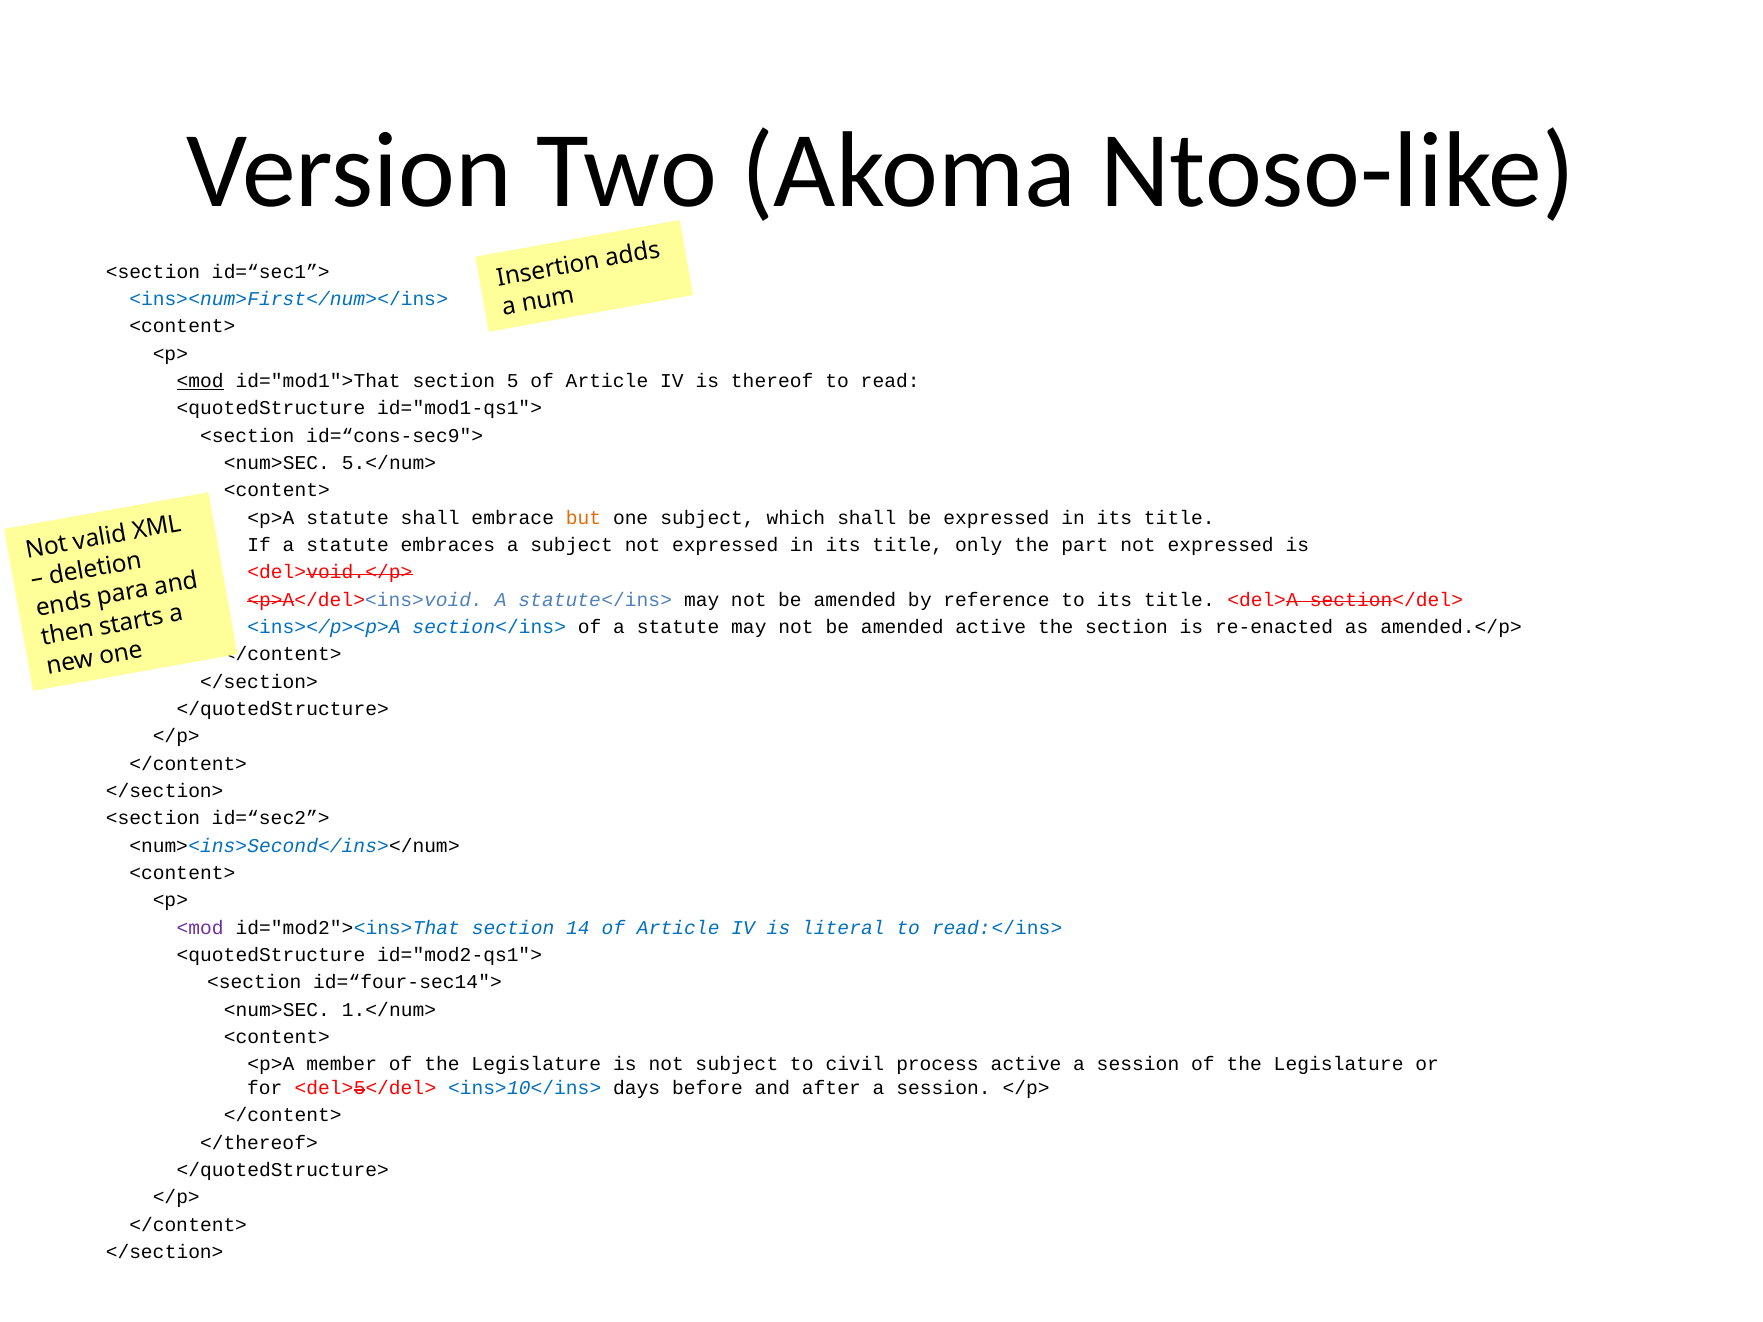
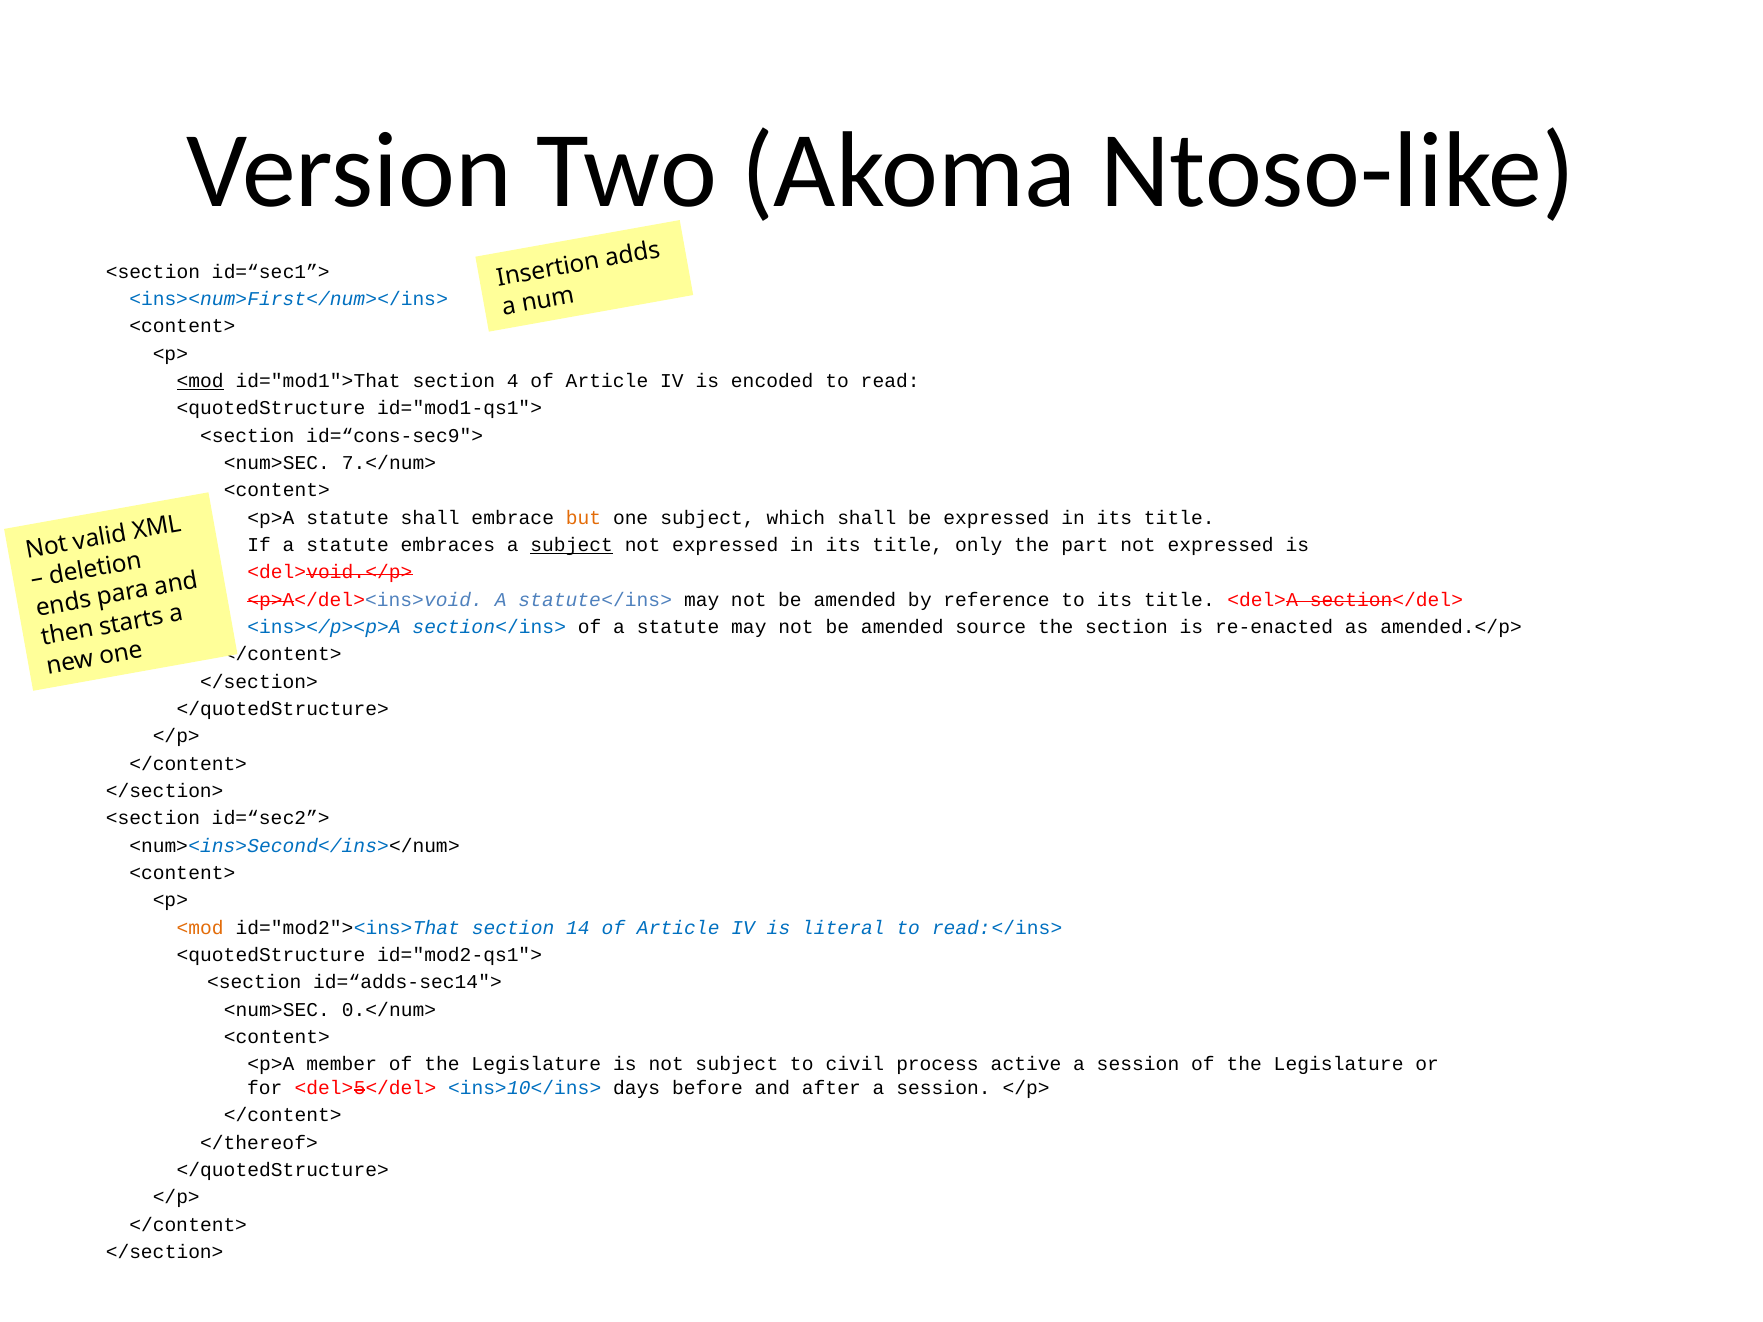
5: 5 -> 4
thereof: thereof -> encoded
5.</num>: 5.</num> -> 7.</num>
subject at (572, 545) underline: none -> present
amended active: active -> source
<mod at (200, 928) colour: purple -> orange
id=“four-sec14">: id=“four-sec14"> -> id=“adds-sec14">
1.</num>: 1.</num> -> 0.</num>
